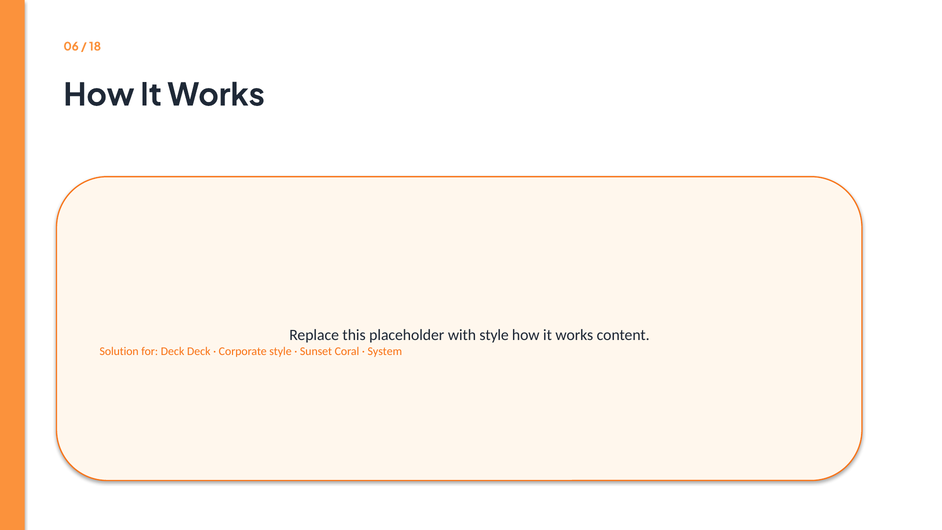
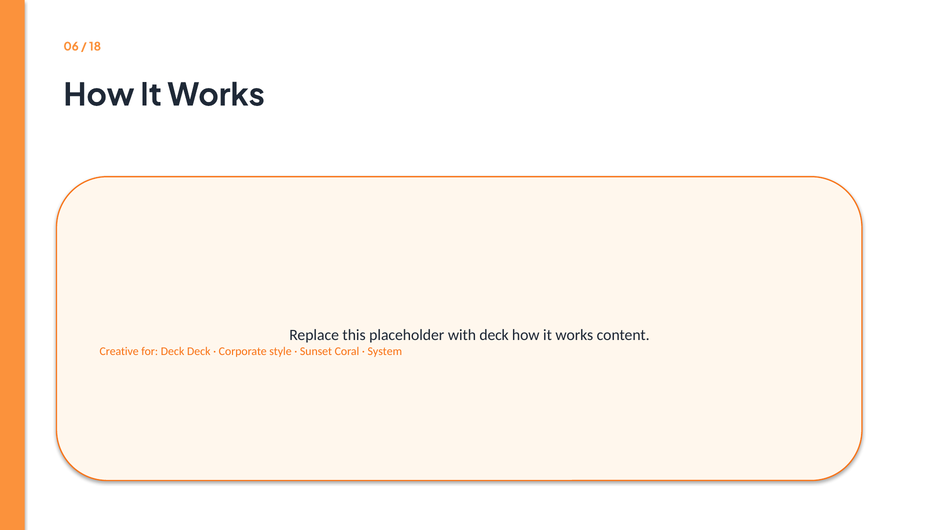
with style: style -> deck
Solution: Solution -> Creative
